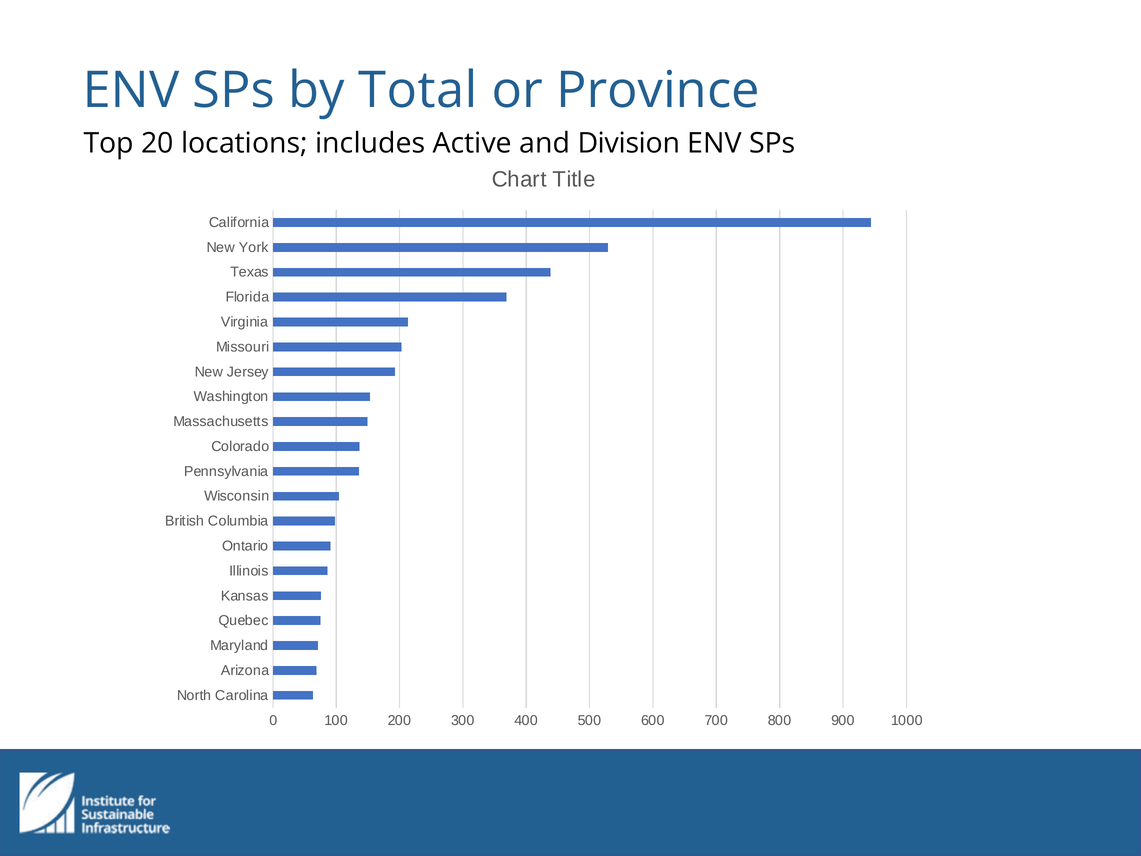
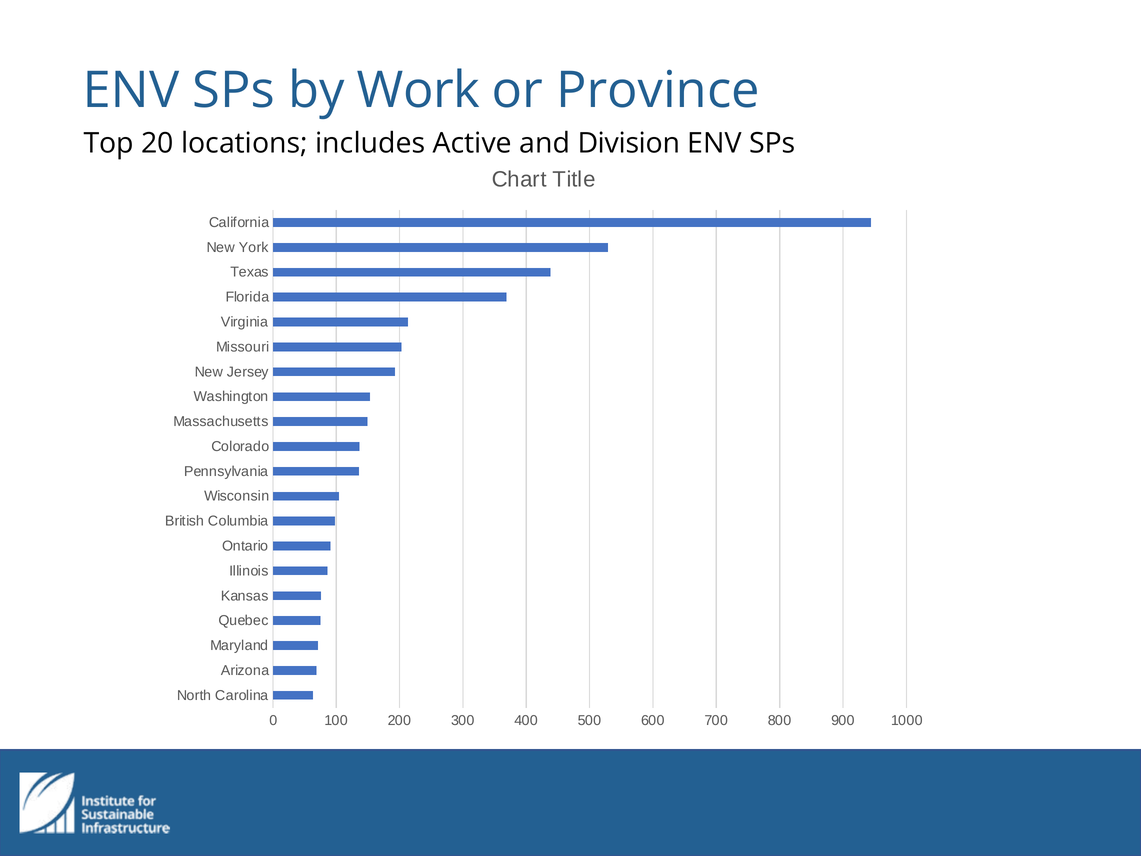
Total: Total -> Work
